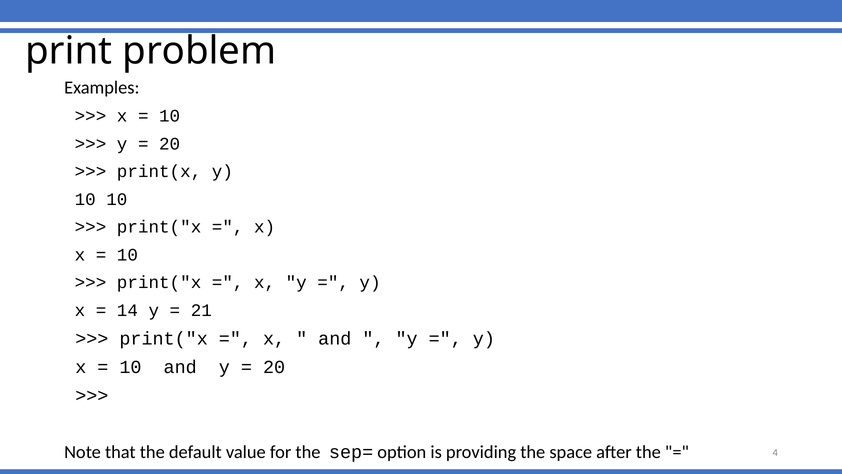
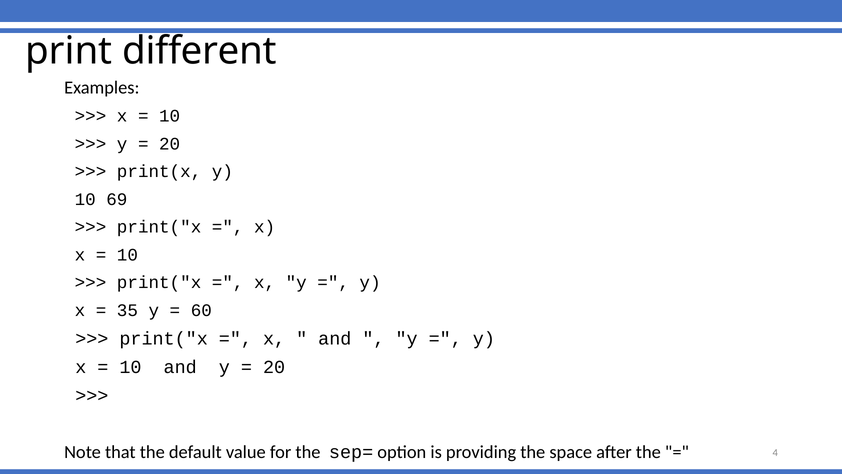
problem: problem -> different
10 10: 10 -> 69
14: 14 -> 35
21: 21 -> 60
